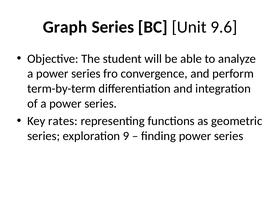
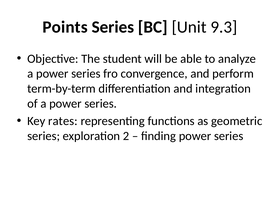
Graph: Graph -> Points
9.6: 9.6 -> 9.3
9: 9 -> 2
